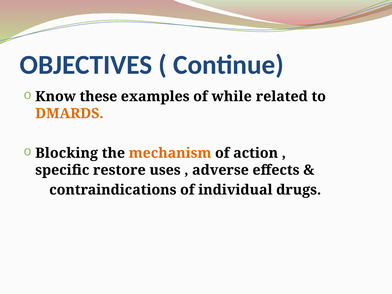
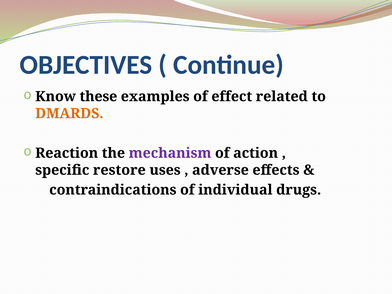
while: while -> effect
Blocking: Blocking -> Reaction
mechanism colour: orange -> purple
